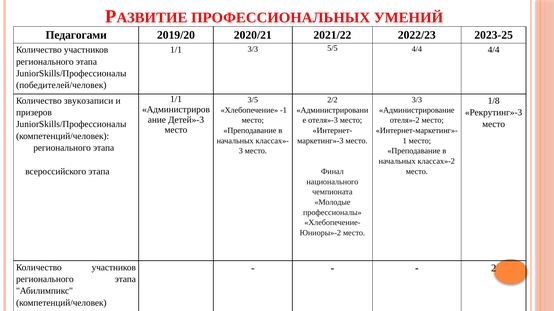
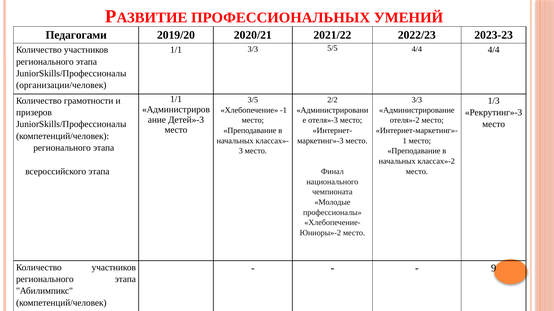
2023-25: 2023-25 -> 2023-23
победителей/человек: победителей/человек -> организации/человек
звукозаписи: звукозаписи -> грамотности
1/8: 1/8 -> 1/3
2: 2 -> 9
